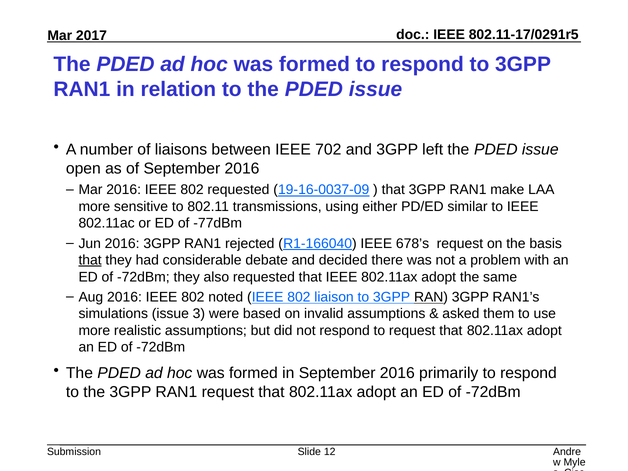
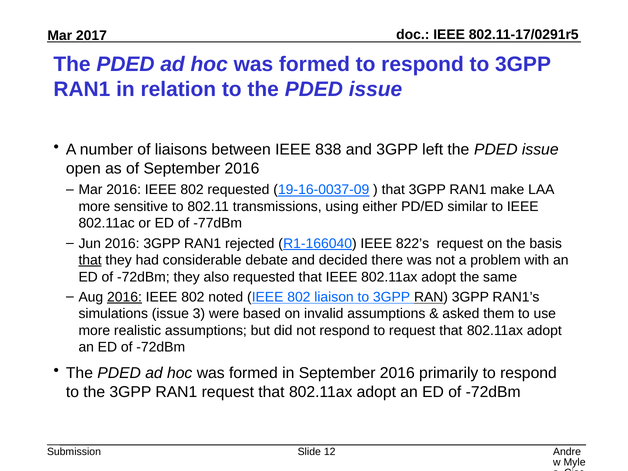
702: 702 -> 838
678’s: 678’s -> 822’s
2016 at (124, 297) underline: none -> present
